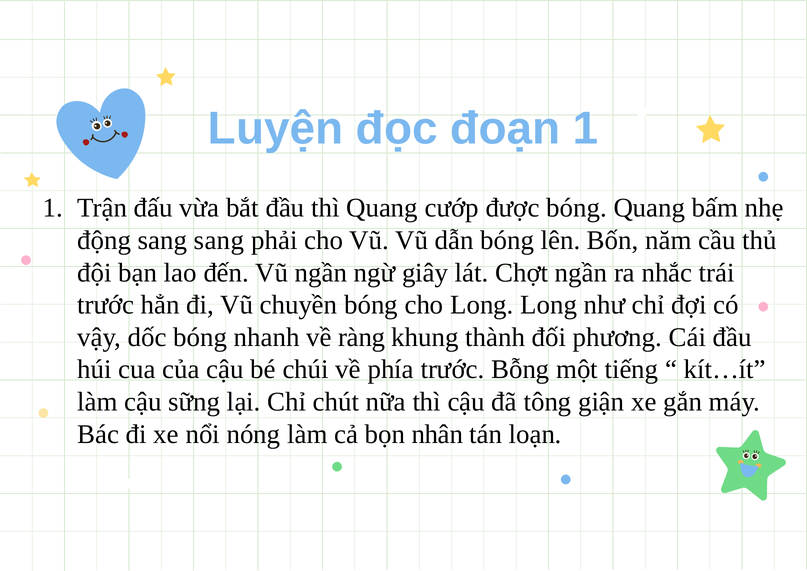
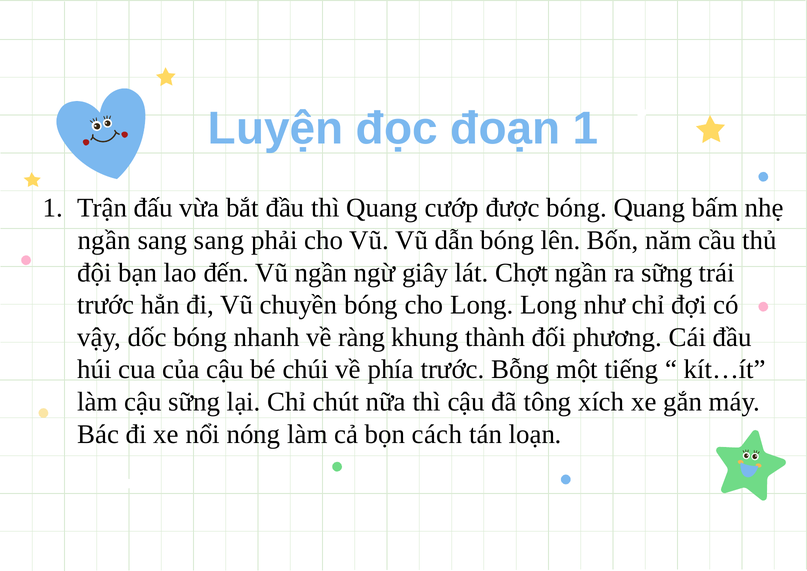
động at (104, 240): động -> ngần
ra nhắc: nhắc -> sững
giận: giận -> xích
nhân: nhân -> cách
